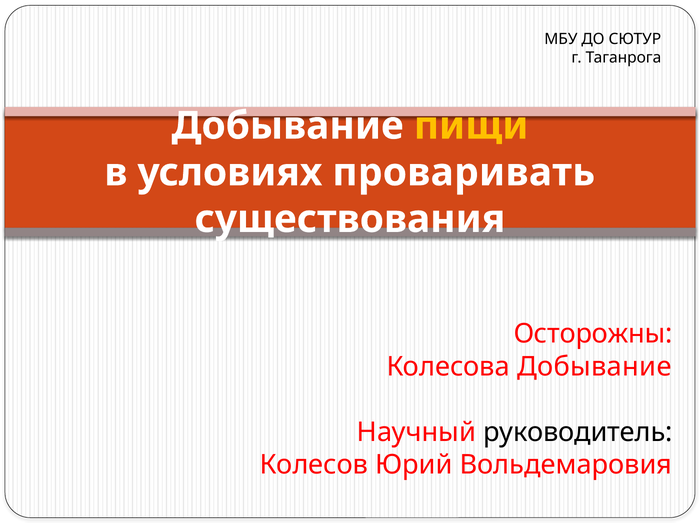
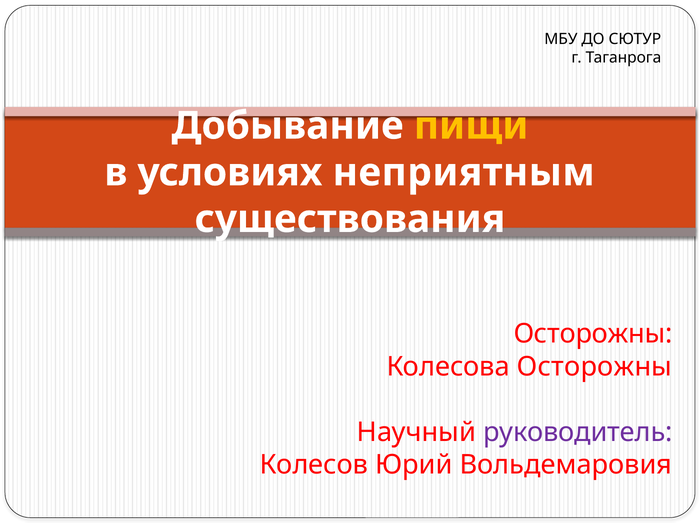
проваривать: проваривать -> неприятным
Колесова Добывание: Добывание -> Осторожны
руководитель colour: black -> purple
